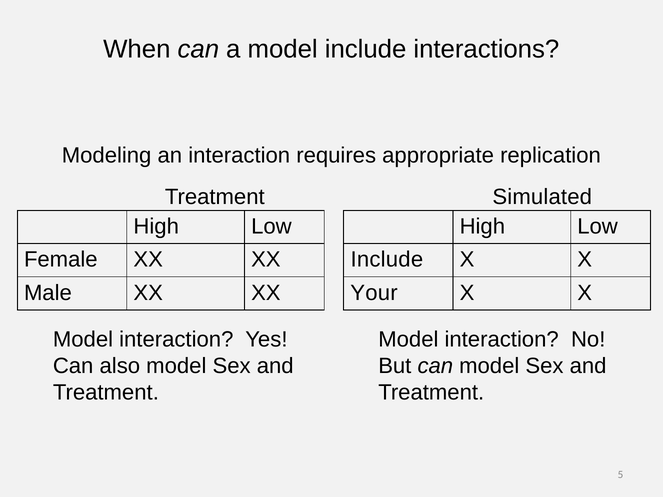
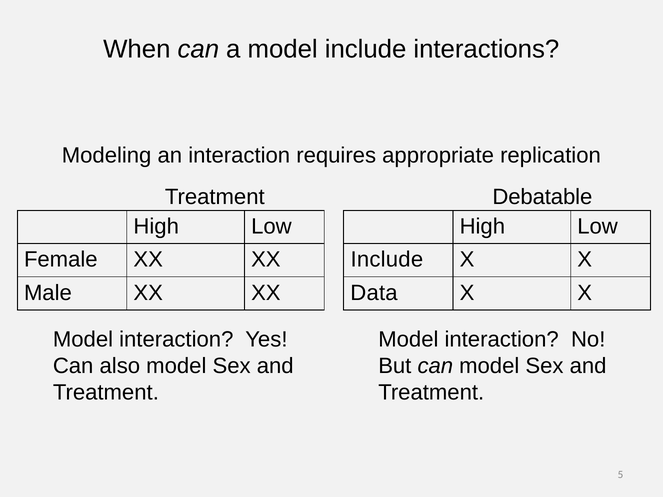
Simulated: Simulated -> Debatable
Your: Your -> Data
